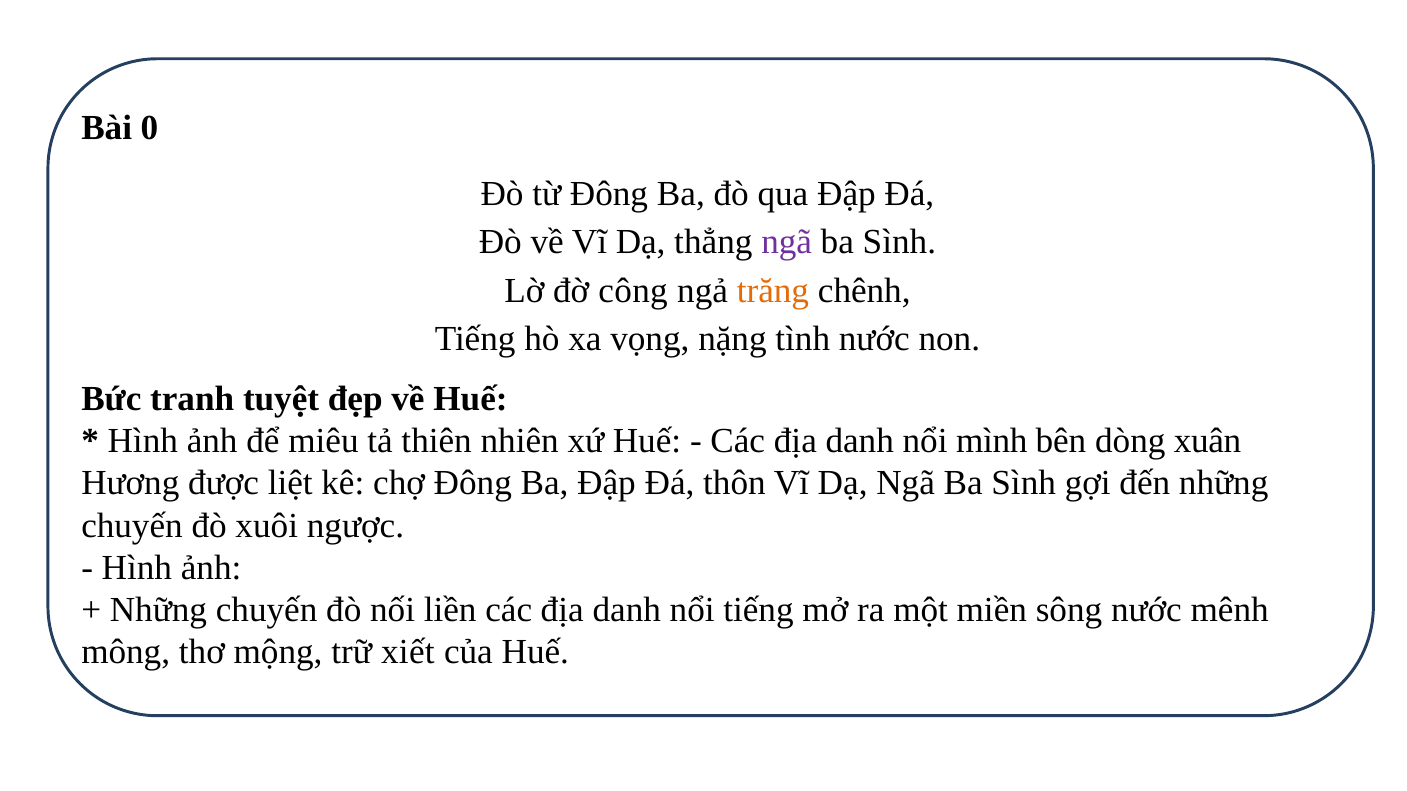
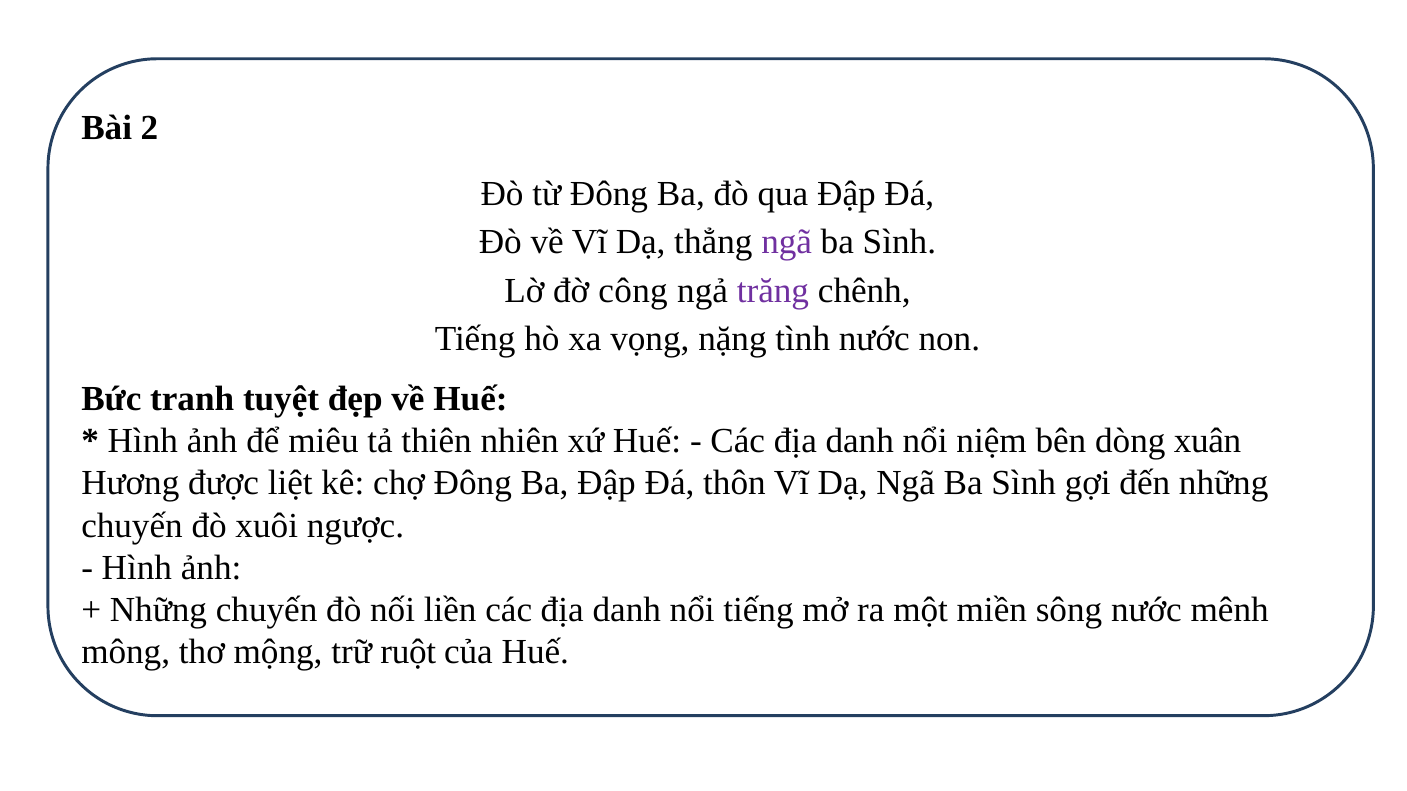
0: 0 -> 2
trăng colour: orange -> purple
mình: mình -> niệm
xiết: xiết -> ruột
